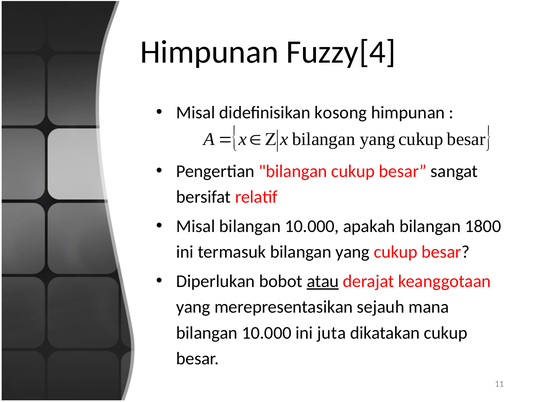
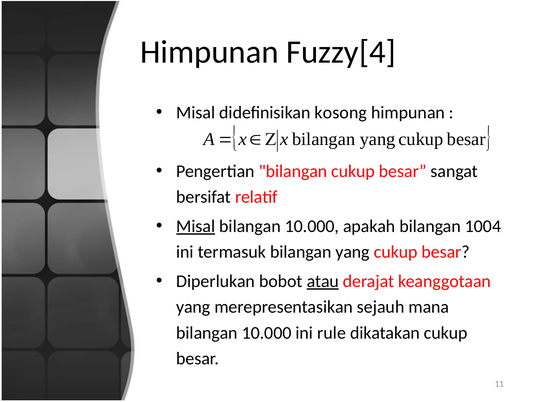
Misal at (196, 226) underline: none -> present
1800: 1800 -> 1004
juta: juta -> rule
